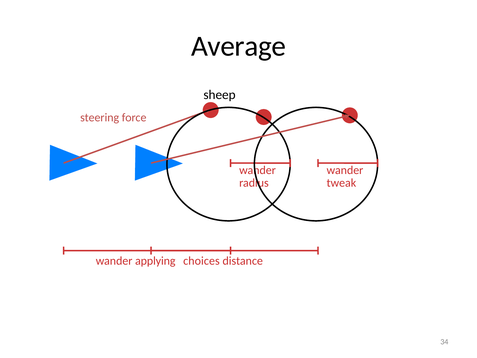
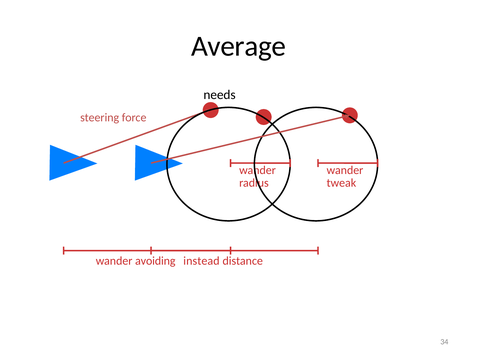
sheep: sheep -> needs
applying: applying -> avoiding
choices: choices -> instead
